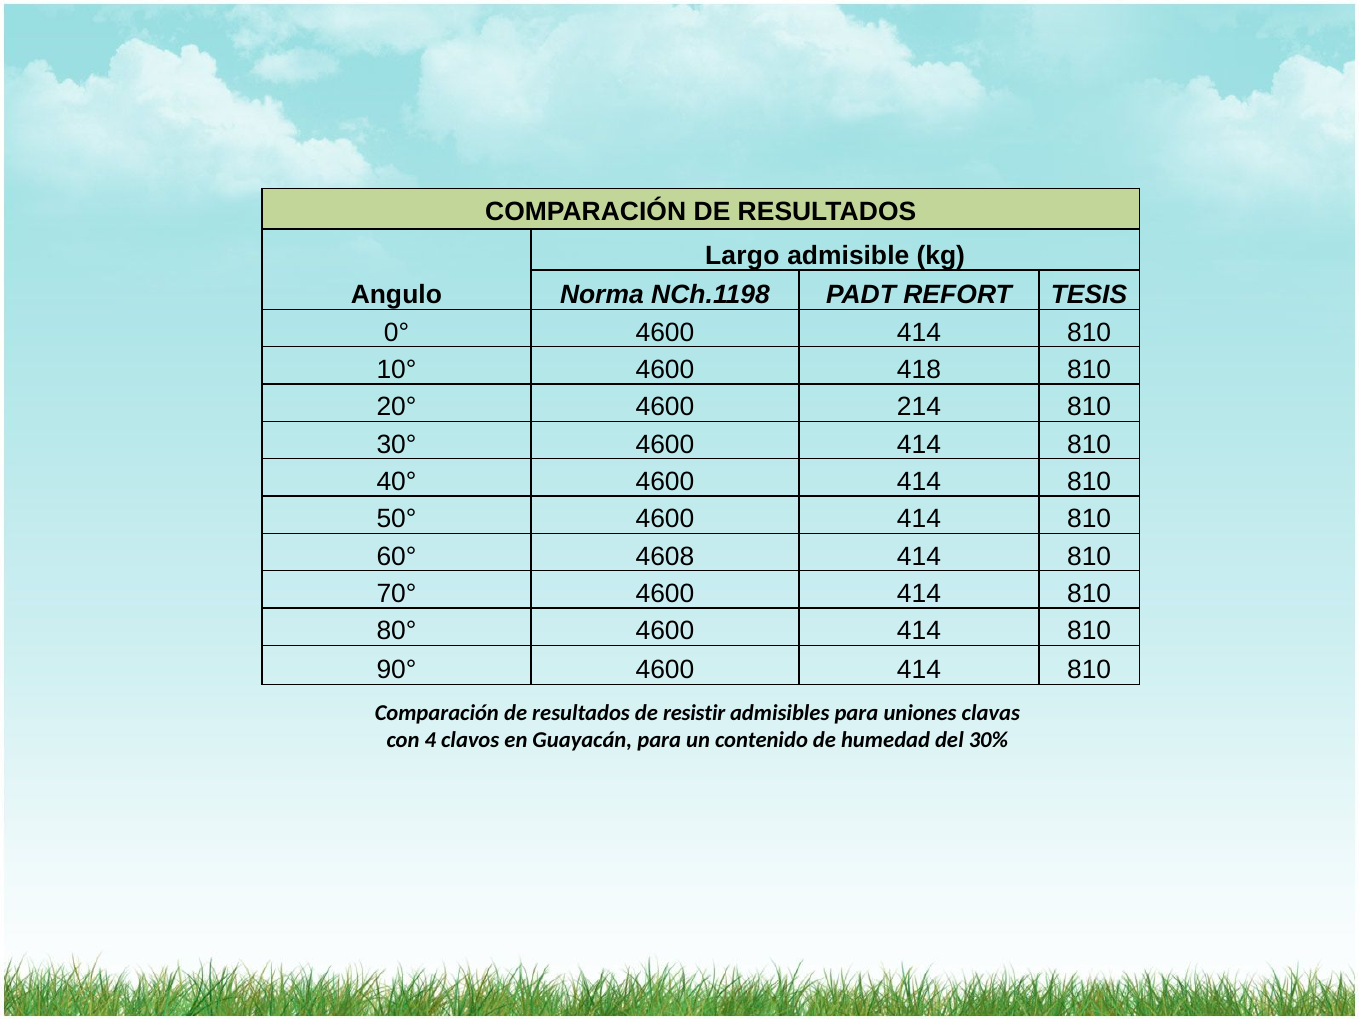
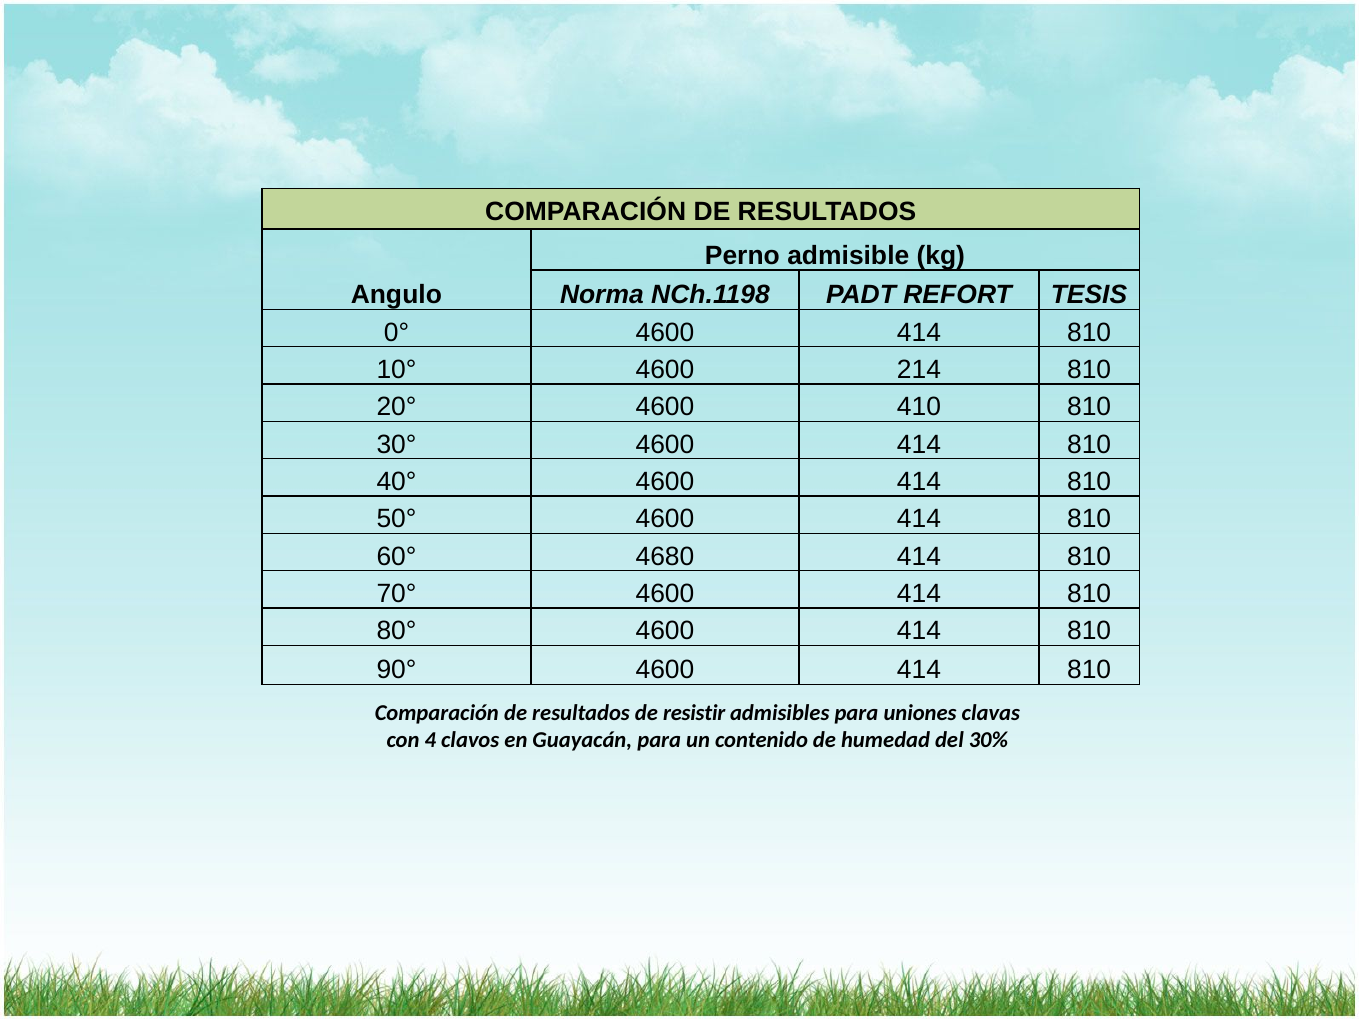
Largo: Largo -> Perno
418: 418 -> 214
214: 214 -> 410
4608: 4608 -> 4680
